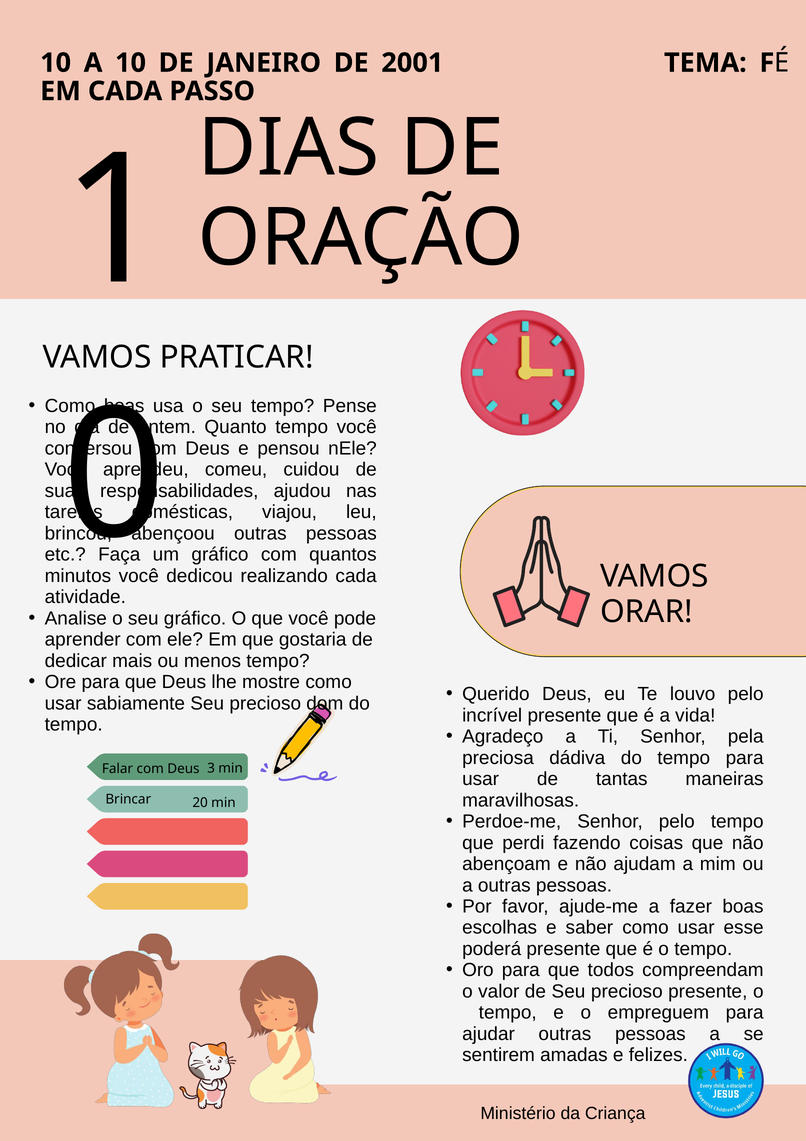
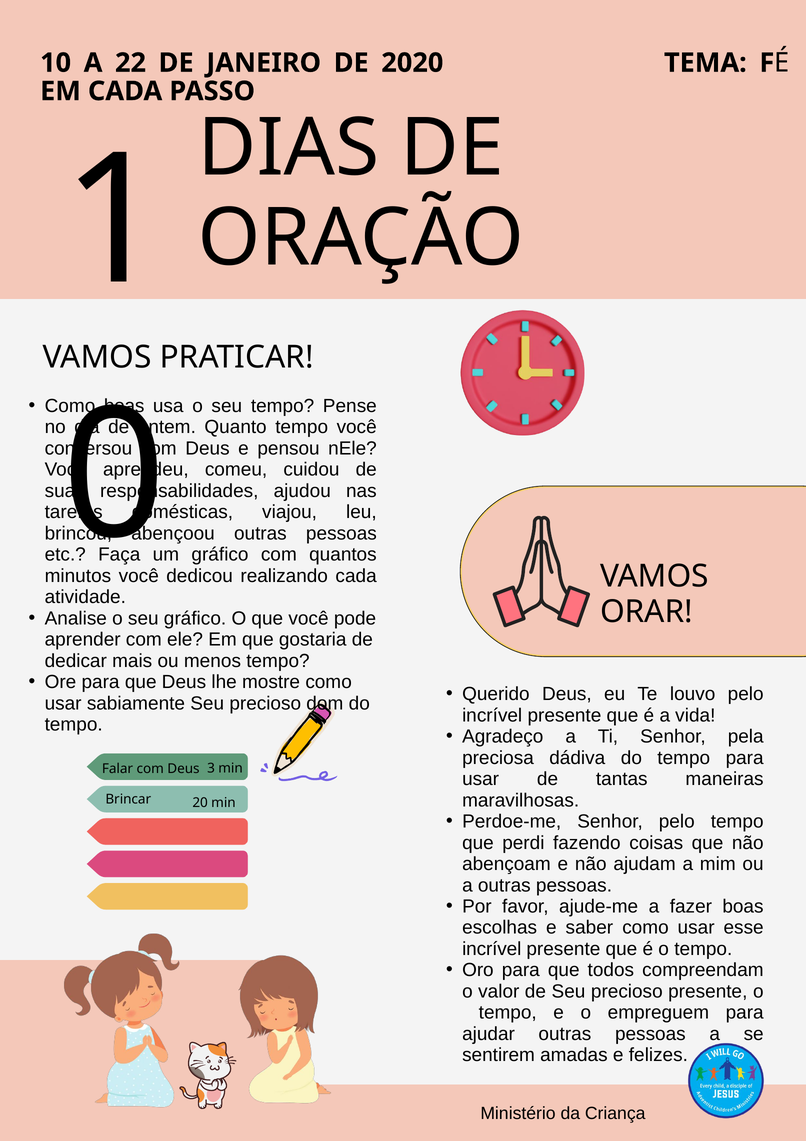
A 10: 10 -> 22
2001: 2001 -> 2020
poderá at (492, 949): poderá -> incrível
